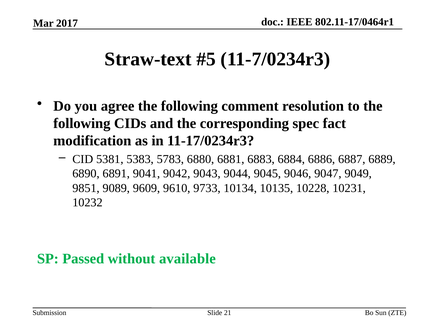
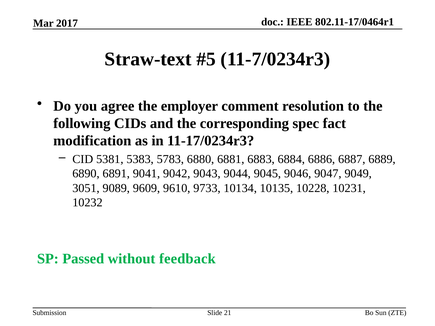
agree the following: following -> employer
9851: 9851 -> 3051
available: available -> feedback
